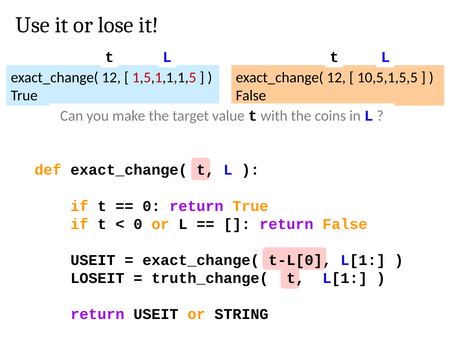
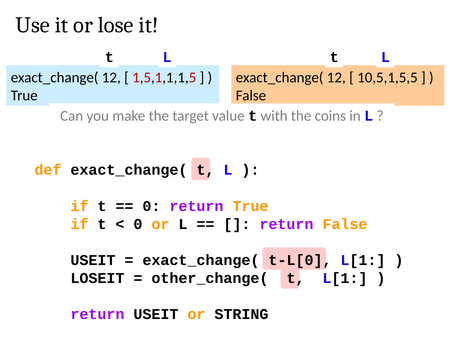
truth_change(: truth_change( -> other_change(
